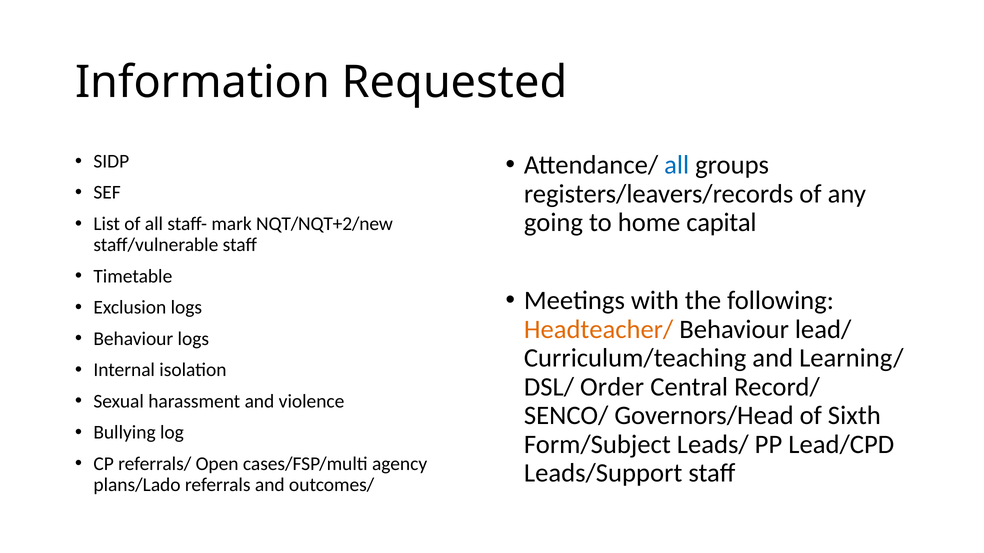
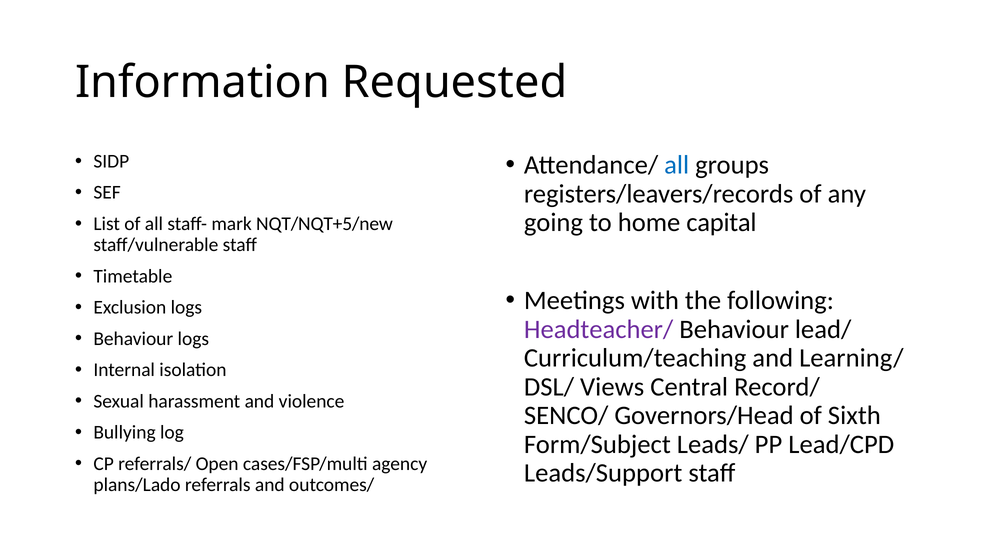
NQT/NQT+2/new: NQT/NQT+2/new -> NQT/NQT+5/new
Headteacher/ colour: orange -> purple
Order: Order -> Views
